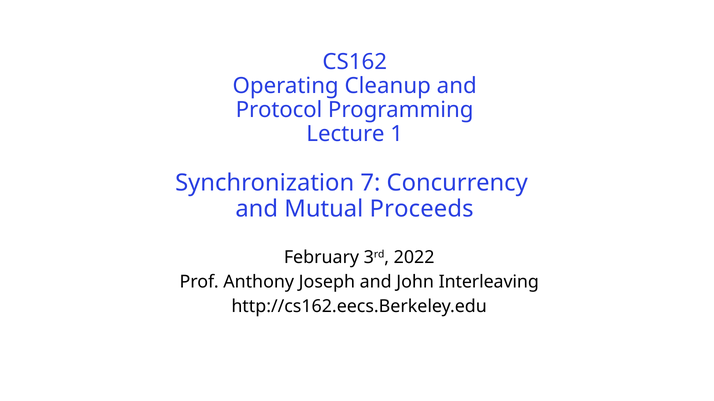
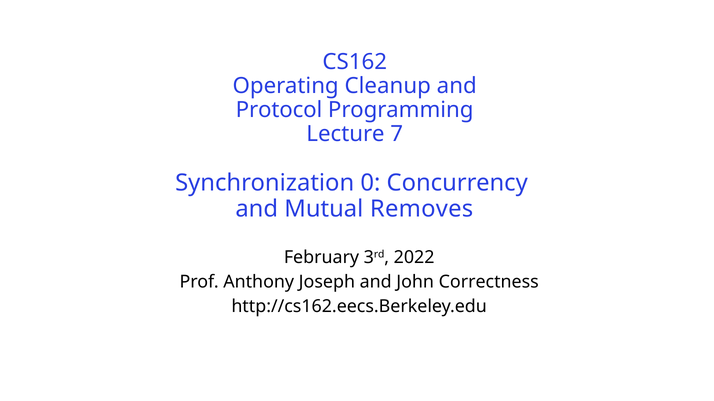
1: 1 -> 7
7: 7 -> 0
Proceeds: Proceeds -> Removes
Interleaving: Interleaving -> Correctness
